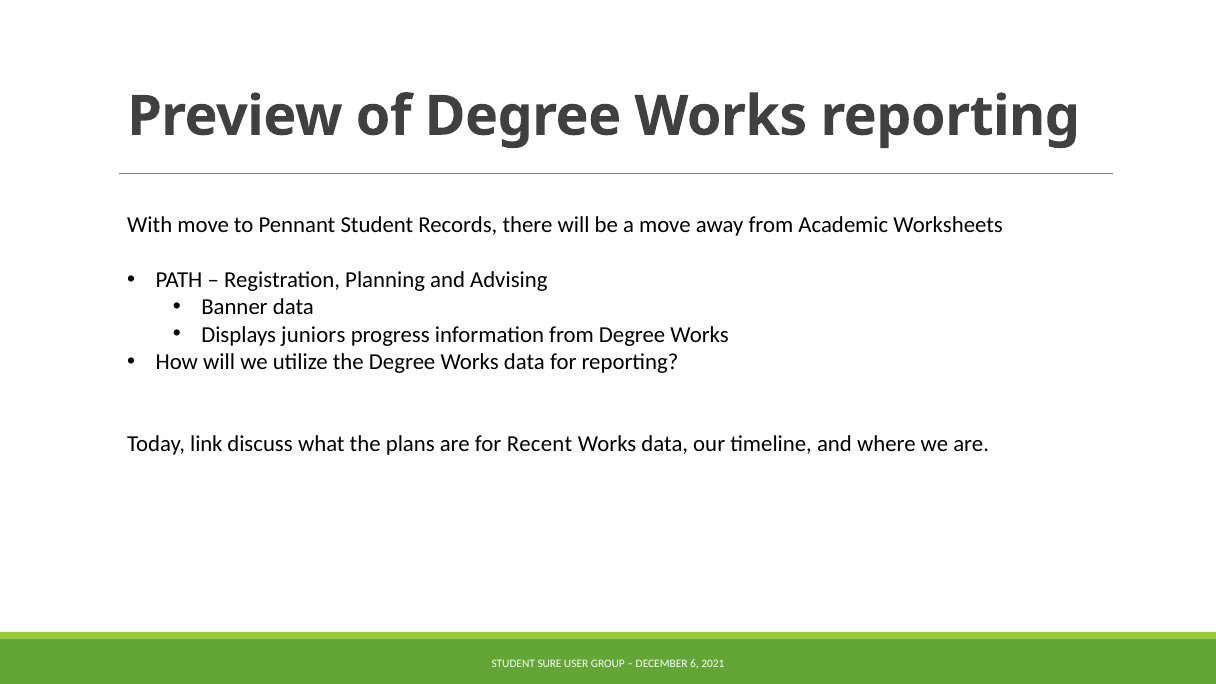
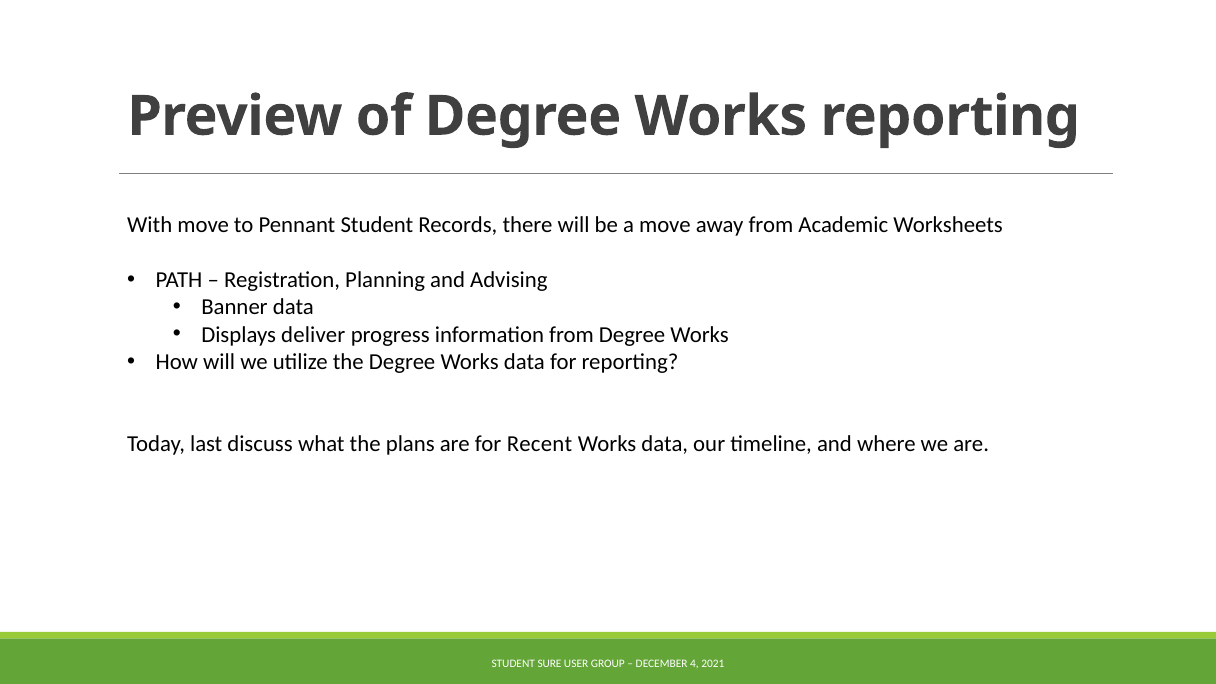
juniors: juniors -> deliver
link: link -> last
6: 6 -> 4
